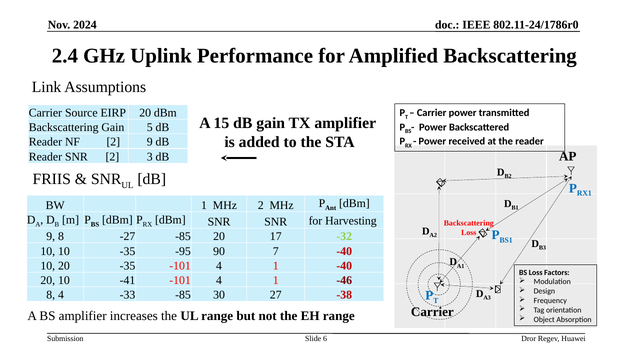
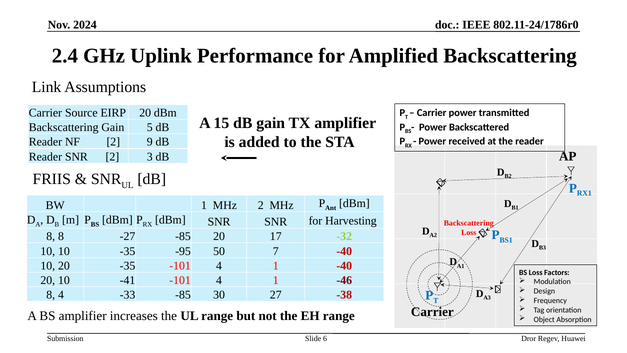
9 at (51, 236): 9 -> 8
90: 90 -> 50
